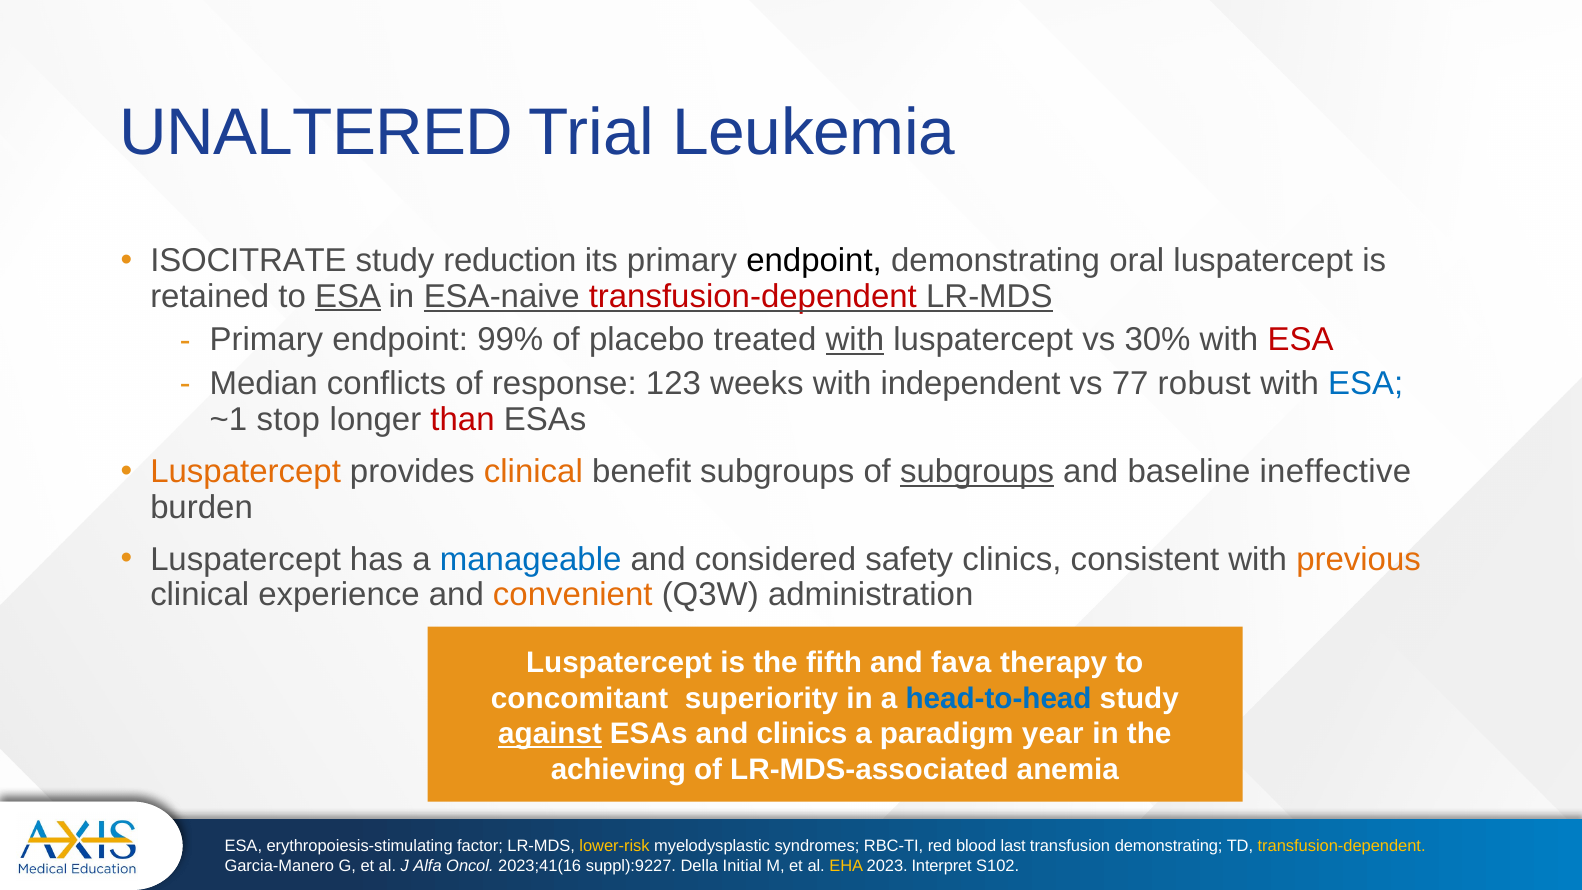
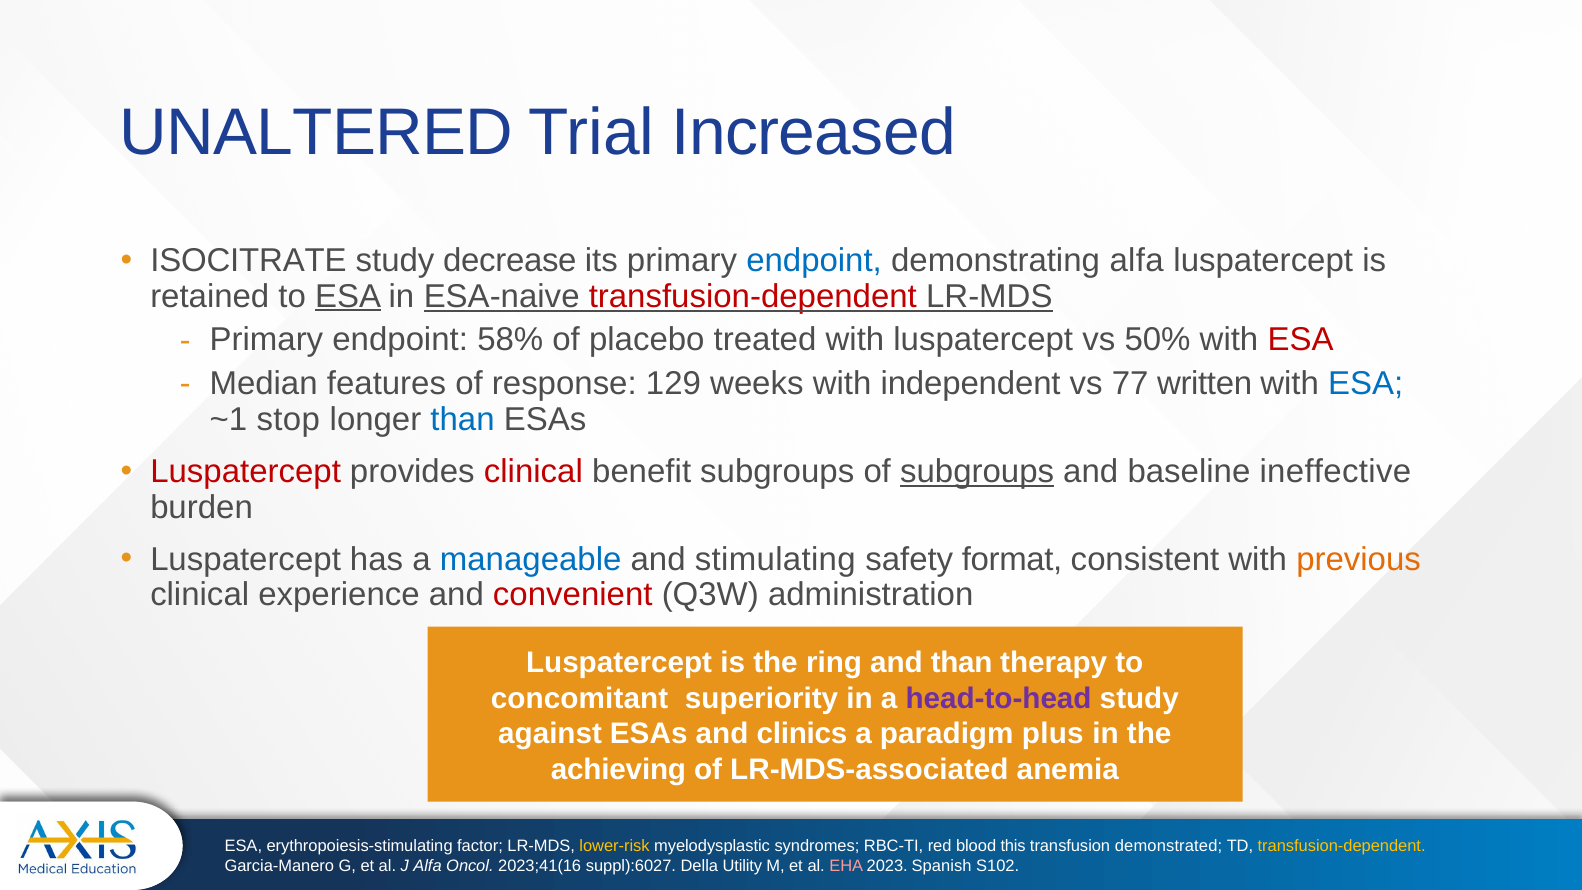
Leukemia: Leukemia -> Increased
reduction: reduction -> decrease
endpoint at (814, 260) colour: black -> blue
demonstrating oral: oral -> alfa
99%: 99% -> 58%
with at (855, 340) underline: present -> none
30%: 30% -> 50%
conflicts: conflicts -> features
123: 123 -> 129
robust: robust -> written
than at (463, 419) colour: red -> blue
Luspatercept at (246, 472) colour: orange -> red
clinical at (533, 472) colour: orange -> red
considered: considered -> stimulating
safety clinics: clinics -> format
convenient colour: orange -> red
fifth: fifth -> ring
and fava: fava -> than
head-to-head colour: blue -> purple
against underline: present -> none
year: year -> plus
last: last -> this
transfusion demonstrating: demonstrating -> demonstrated
suppl):9227: suppl):9227 -> suppl):6027
Initial: Initial -> Utility
EHA colour: yellow -> pink
Interpret: Interpret -> Spanish
